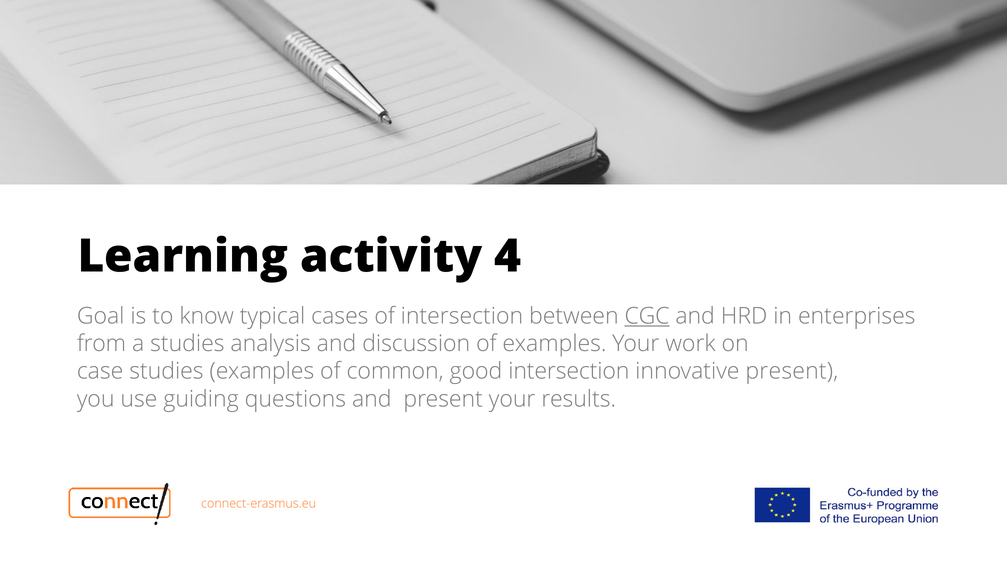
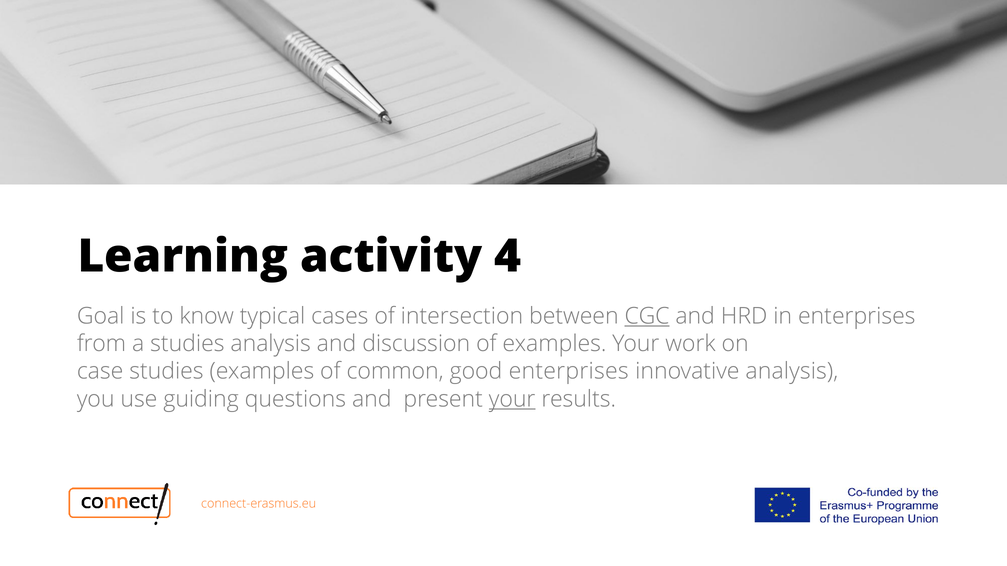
good intersection: intersection -> enterprises
innovative present: present -> analysis
your at (512, 399) underline: none -> present
